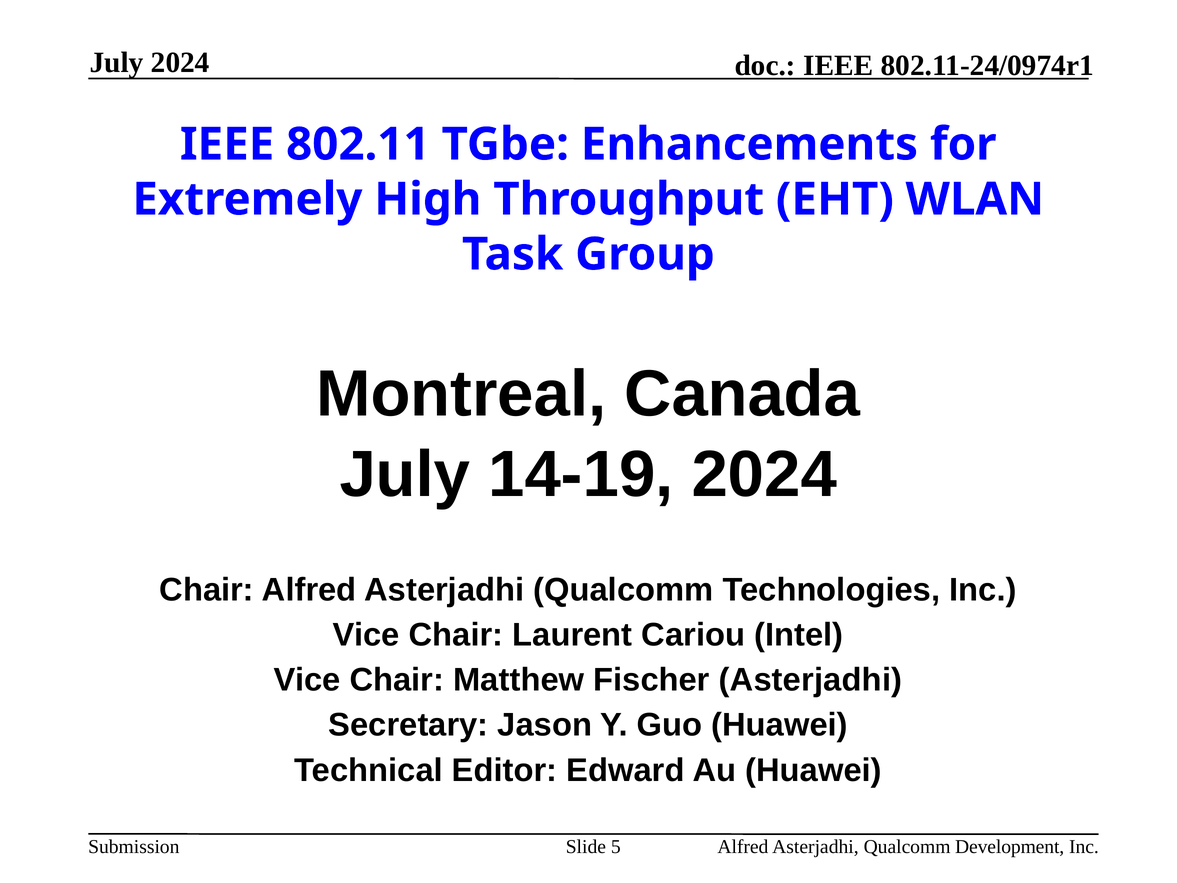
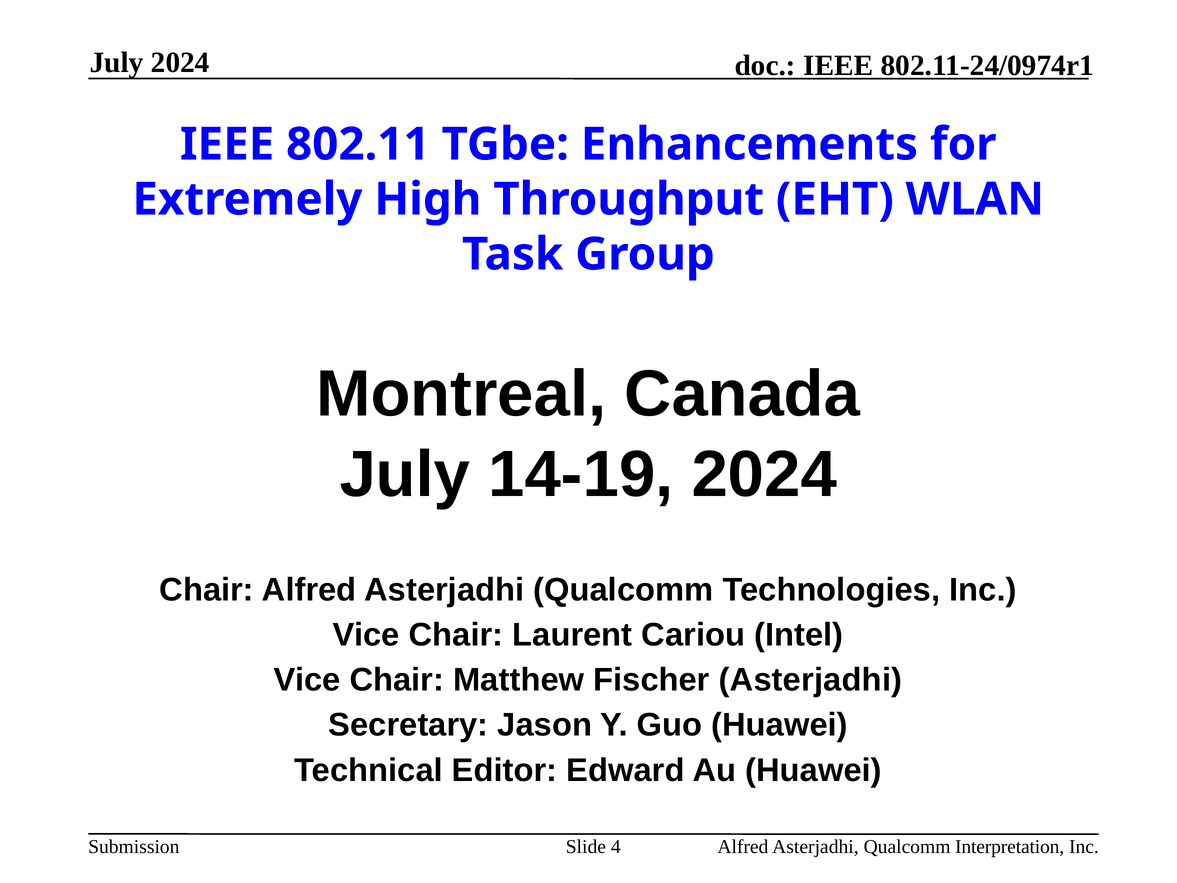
5: 5 -> 4
Development: Development -> Interpretation
